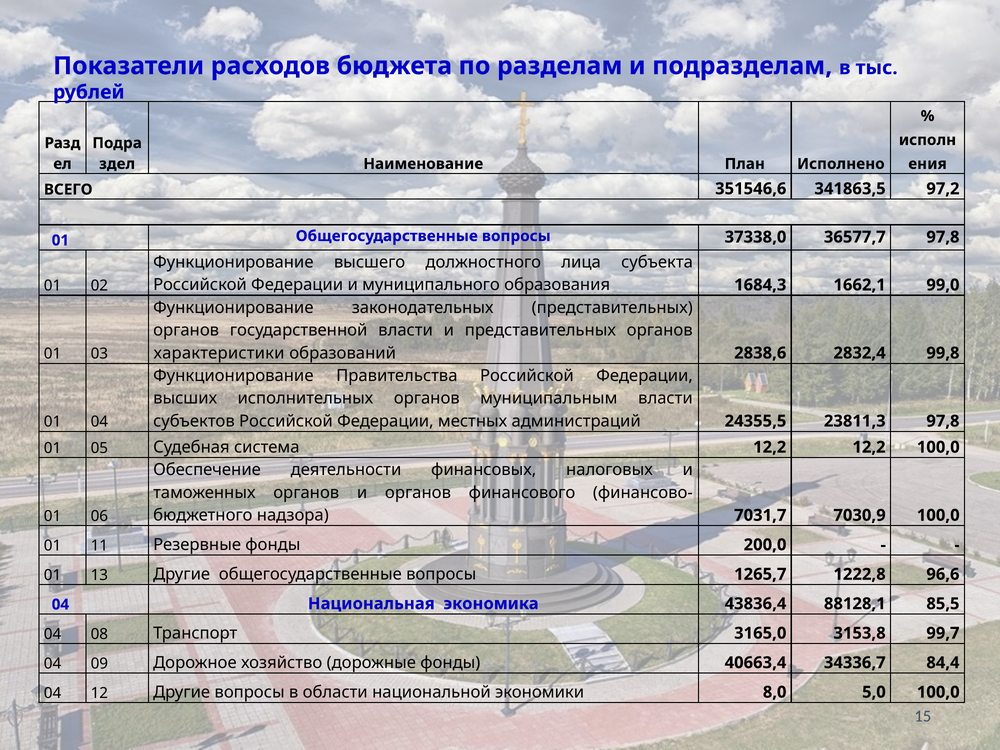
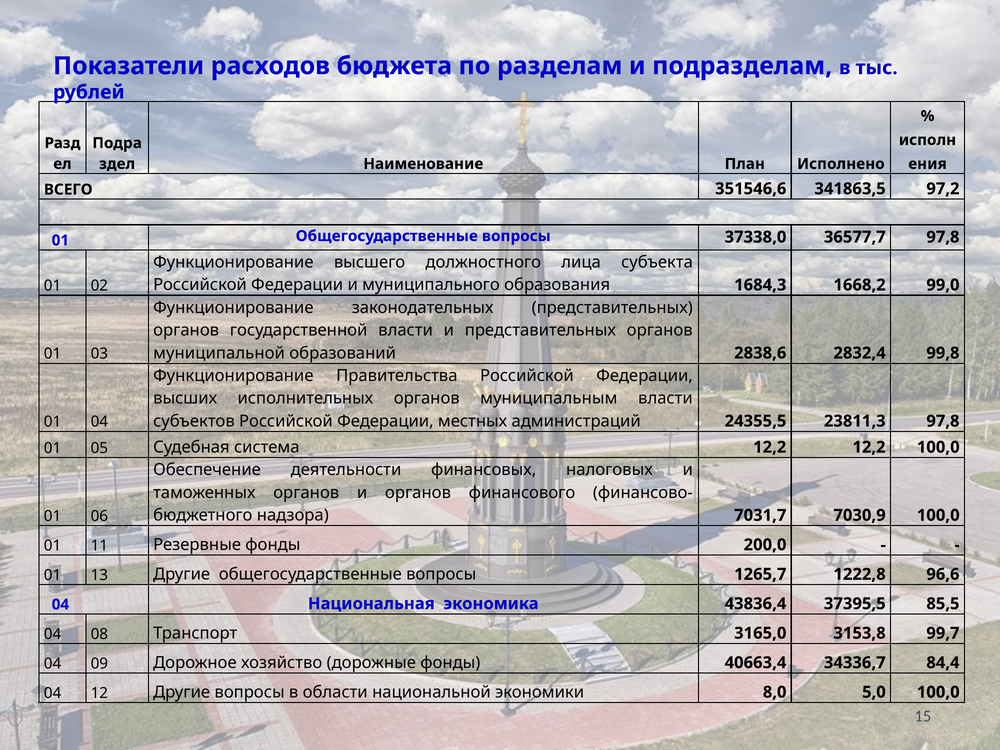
1662,1: 1662,1 -> 1668,2
характеристики: характеристики -> муниципальной
88128,1: 88128,1 -> 37395,5
